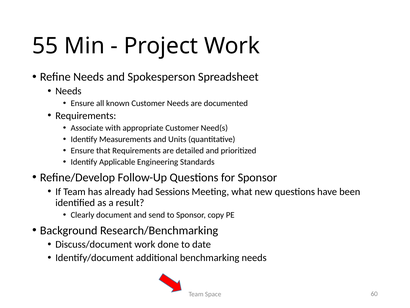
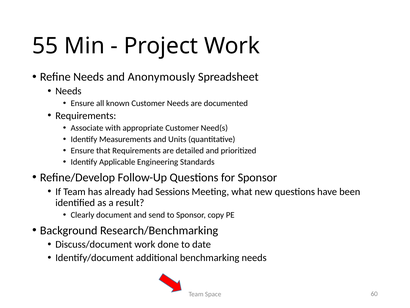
Spokesperson: Spokesperson -> Anonymously
